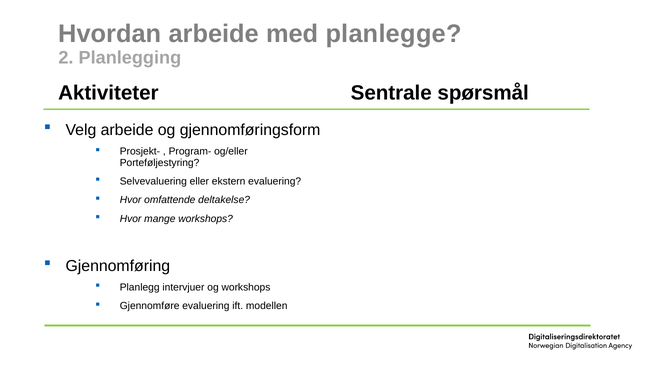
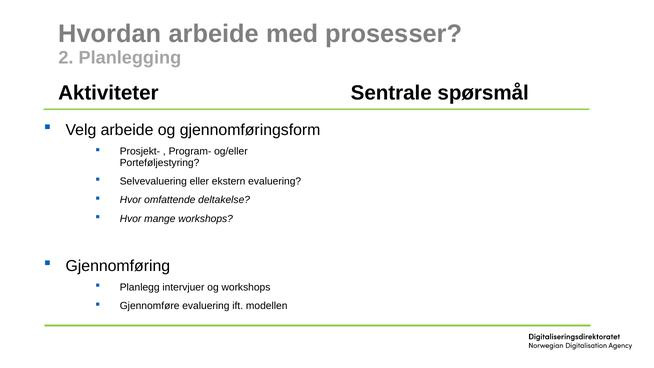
planlegge: planlegge -> prosesser
